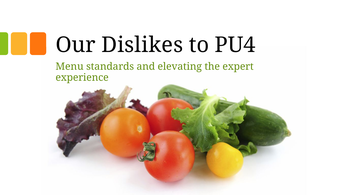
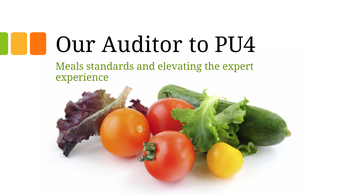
Dislikes: Dislikes -> Auditor
Menu: Menu -> Meals
